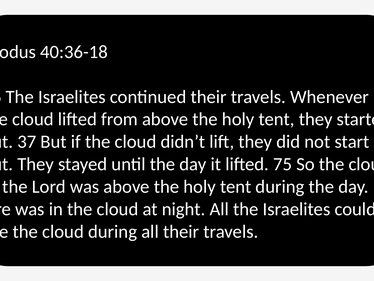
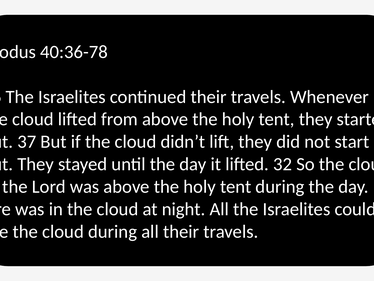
40:36-18: 40:36-18 -> 40:36-78
75: 75 -> 32
